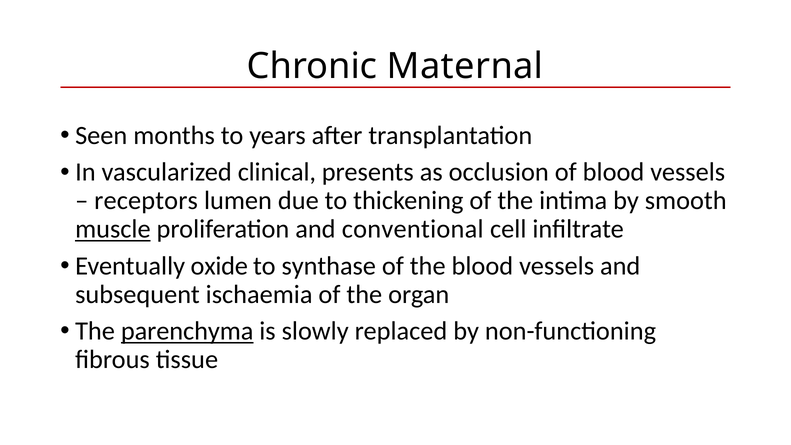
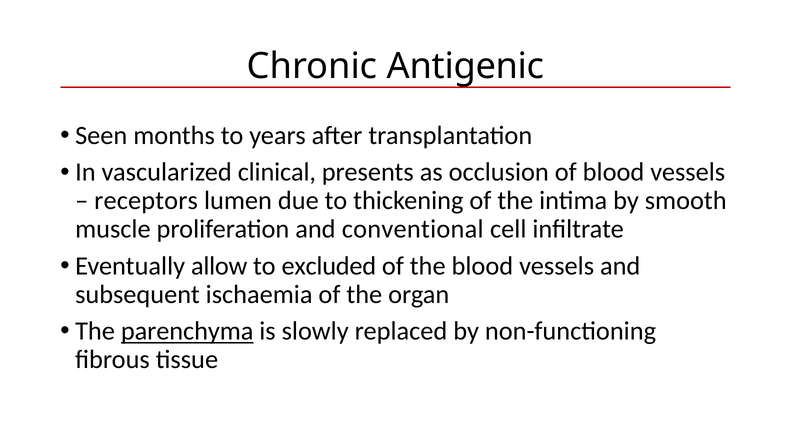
Maternal: Maternal -> Antigenic
muscle underline: present -> none
oxide: oxide -> allow
synthase: synthase -> excluded
